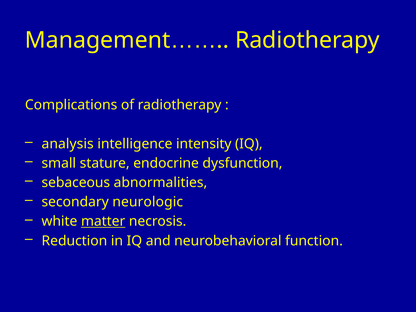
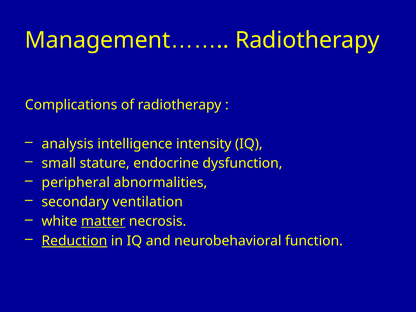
sebaceous: sebaceous -> peripheral
neurologic: neurologic -> ventilation
Reduction underline: none -> present
